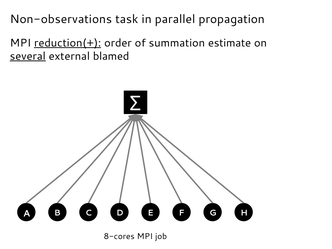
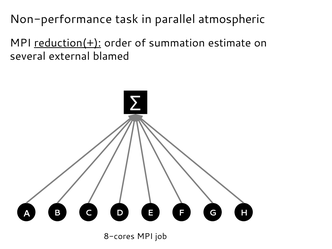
Non-observations: Non-observations -> Non-performance
propagation: propagation -> atmospheric
several underline: present -> none
